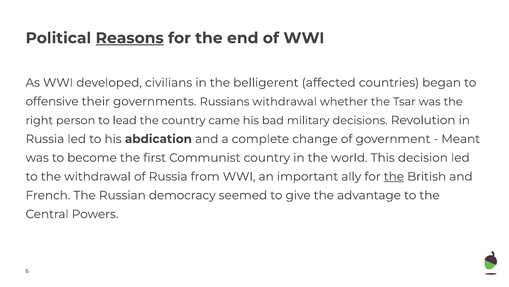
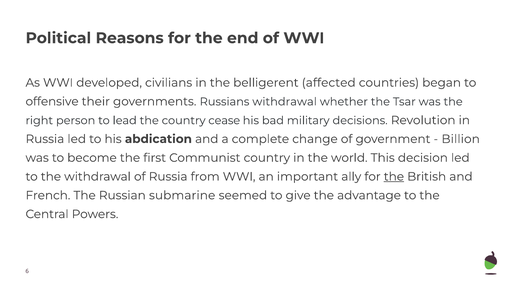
Reasons underline: present -> none
came: came -> cease
Meant: Meant -> Billion
democracy: democracy -> submarine
